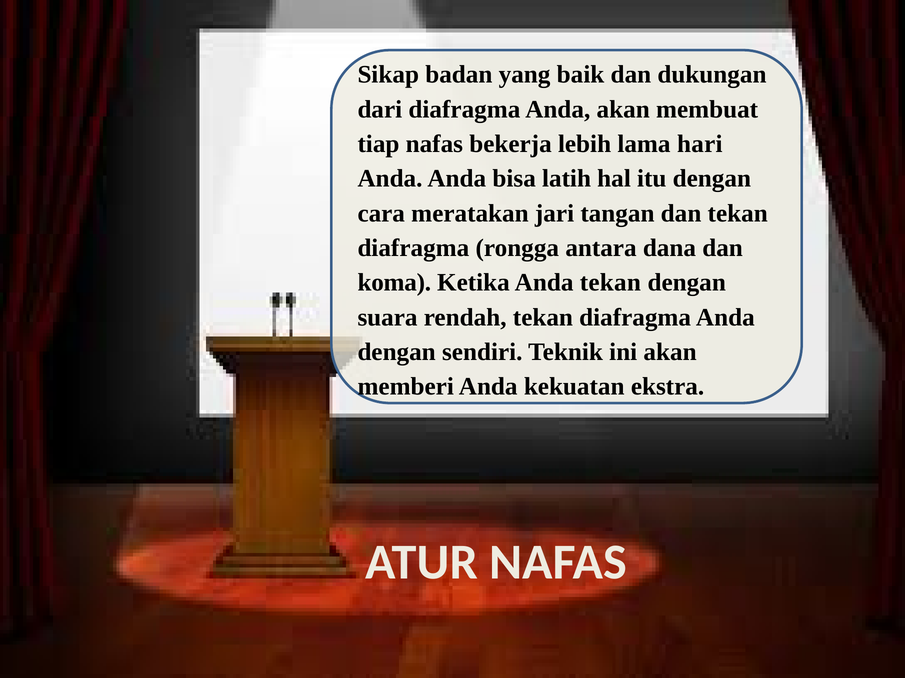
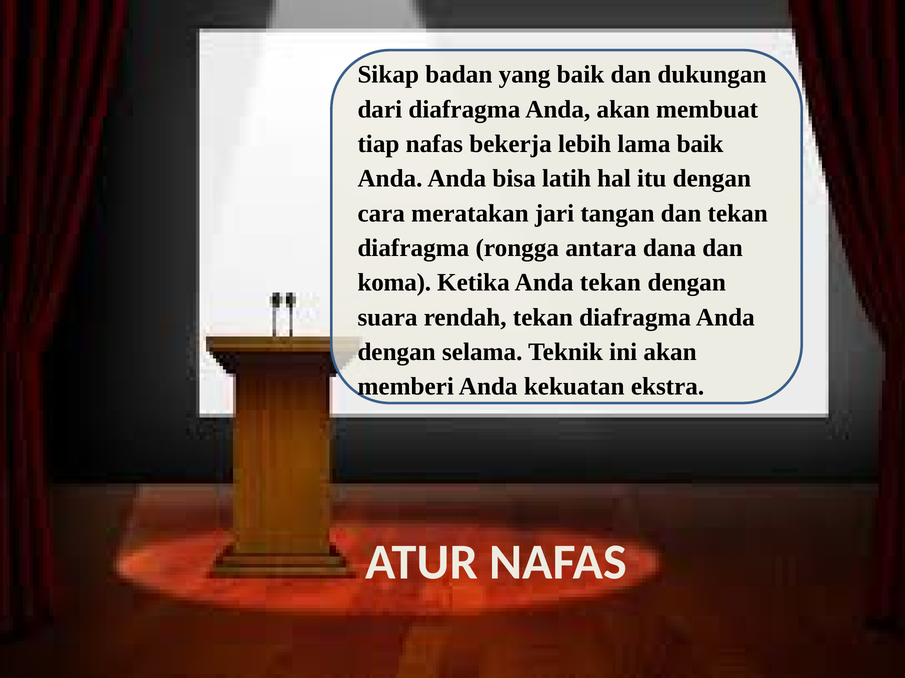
lama hari: hari -> baik
sendiri: sendiri -> selama
